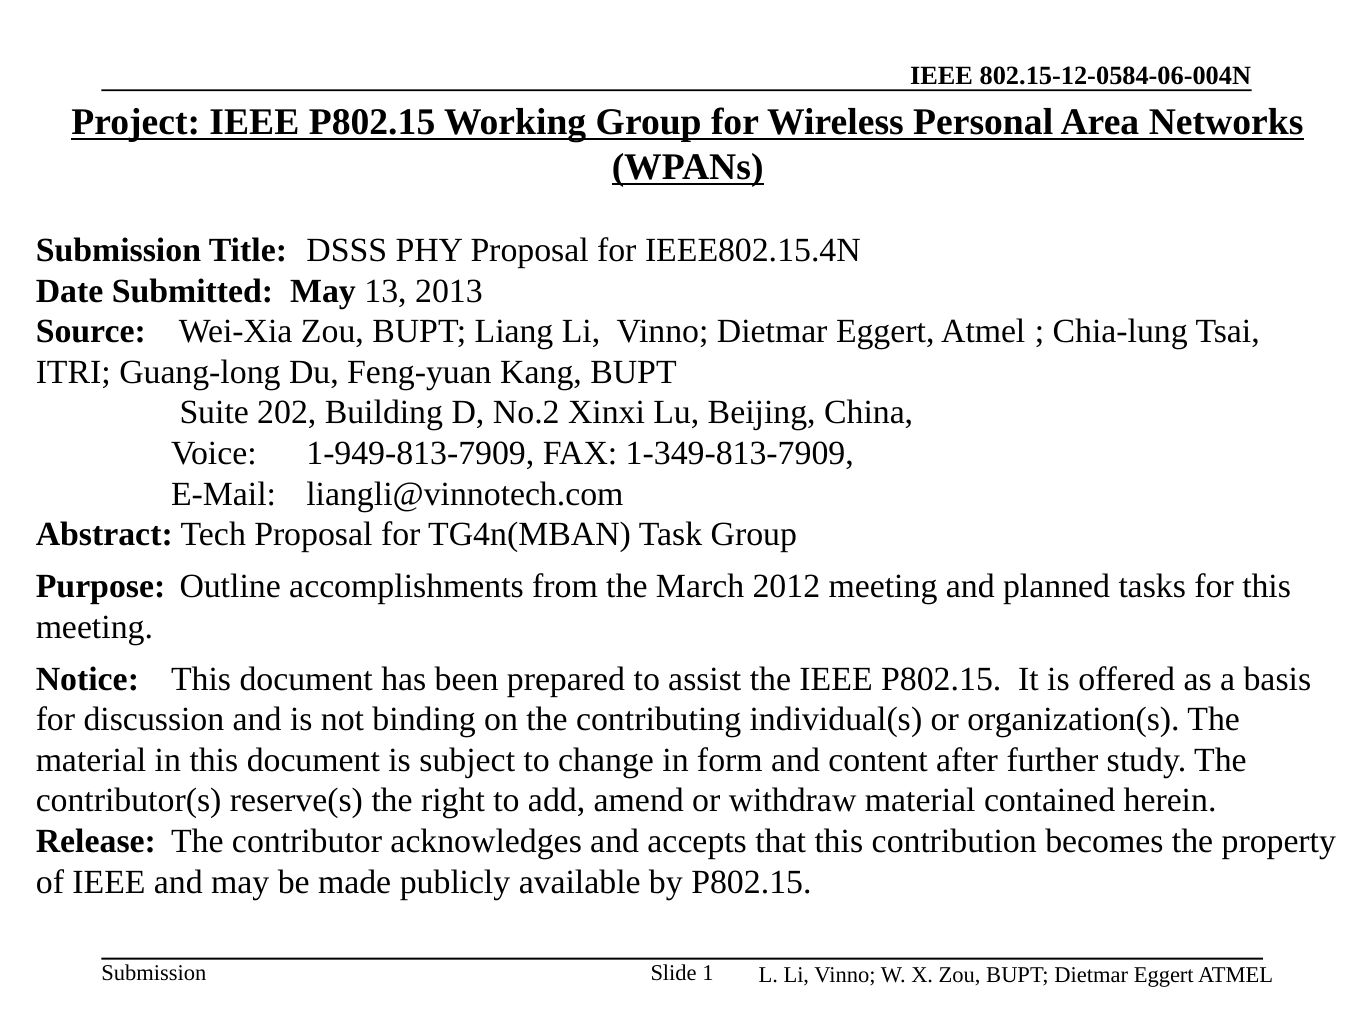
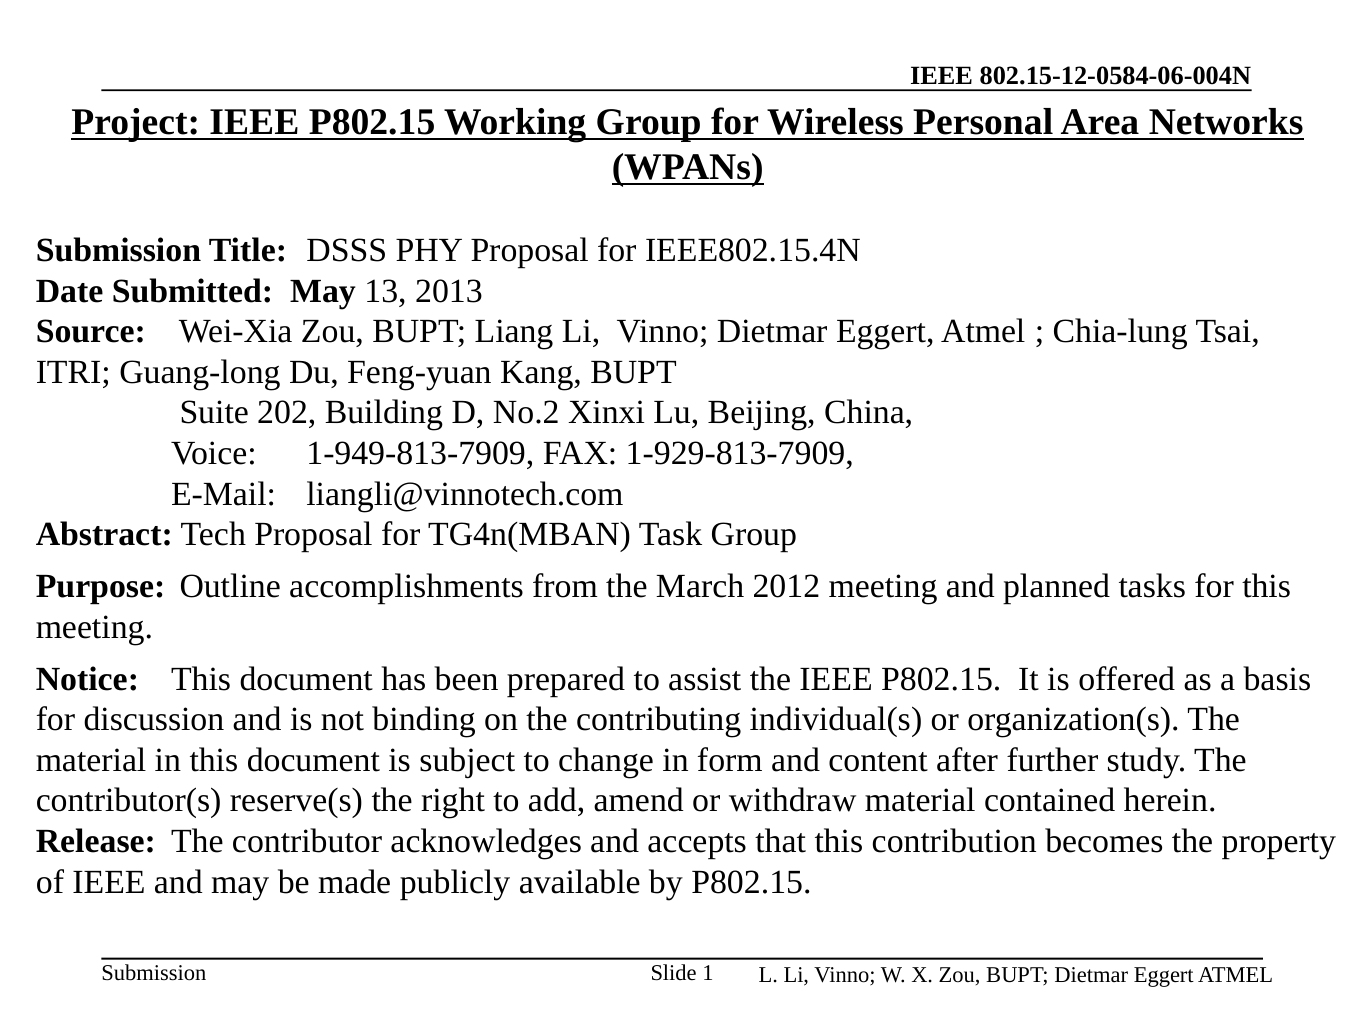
1-349-813-7909: 1-349-813-7909 -> 1-929-813-7909
